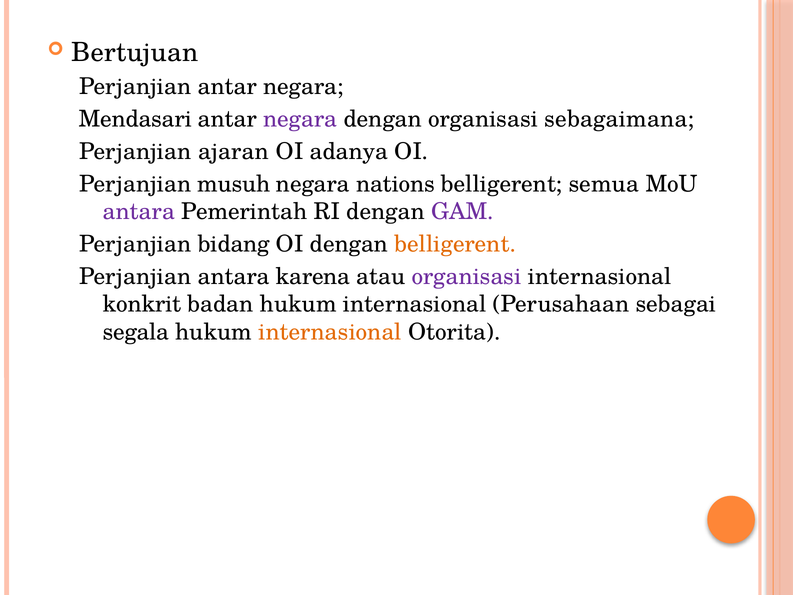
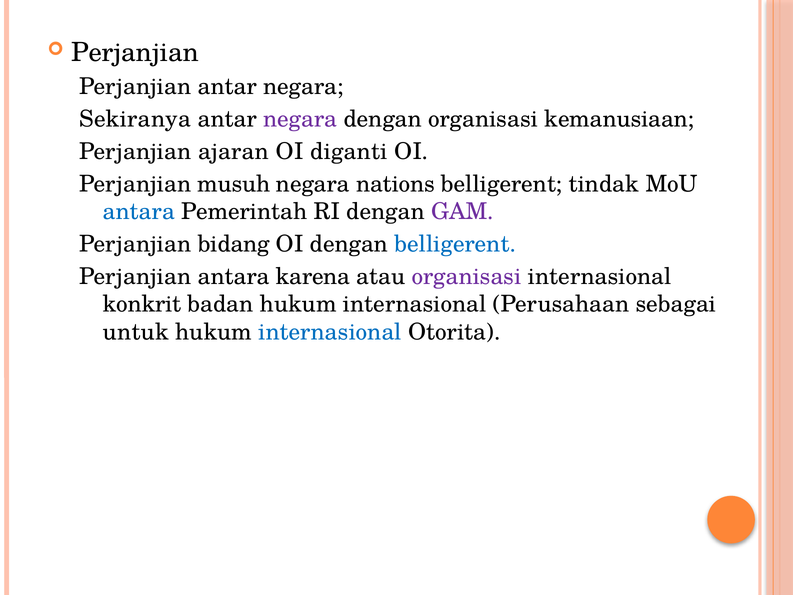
Bertujuan at (135, 53): Bertujuan -> Perjanjian
Mendasari: Mendasari -> Sekiranya
sebagaimana: sebagaimana -> kemanusiaan
adanya: adanya -> diganti
semua: semua -> tindak
antara at (139, 212) colour: purple -> blue
belligerent at (455, 244) colour: orange -> blue
segala: segala -> untuk
internasional at (330, 332) colour: orange -> blue
